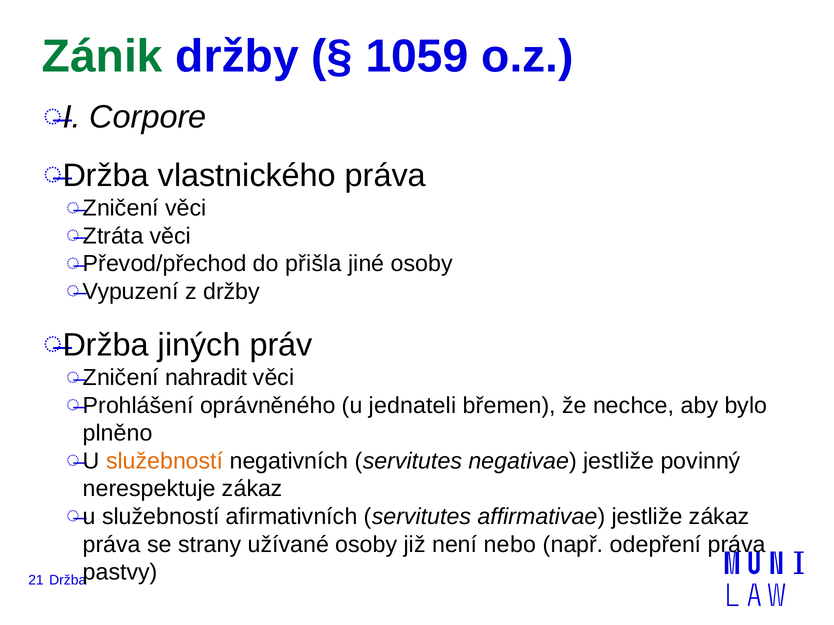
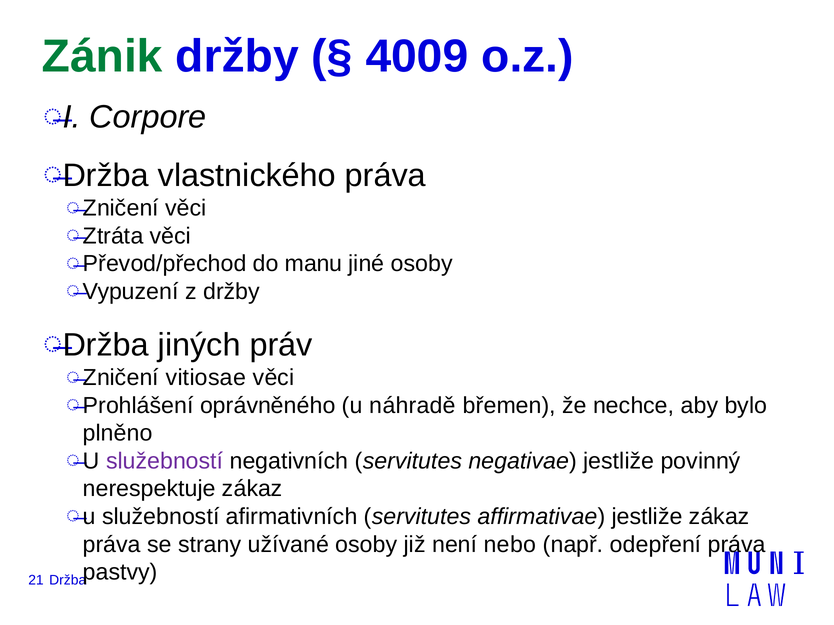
1059: 1059 -> 4009
přišla: přišla -> manu
nahradit: nahradit -> vitiosae
jednateli: jednateli -> náhradě
služebností at (165, 461) colour: orange -> purple
